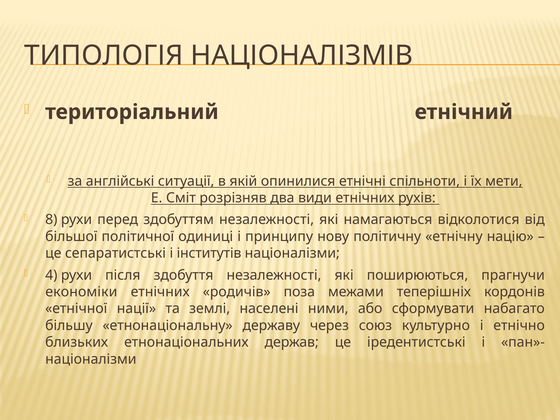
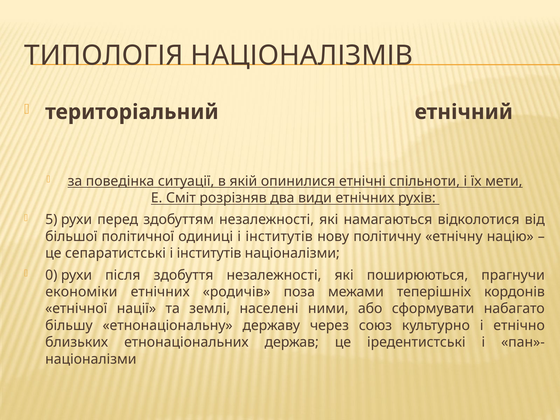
англійські: англійські -> поведінка
8: 8 -> 5
одиниці і принципу: принципу -> інститутів
4: 4 -> 0
